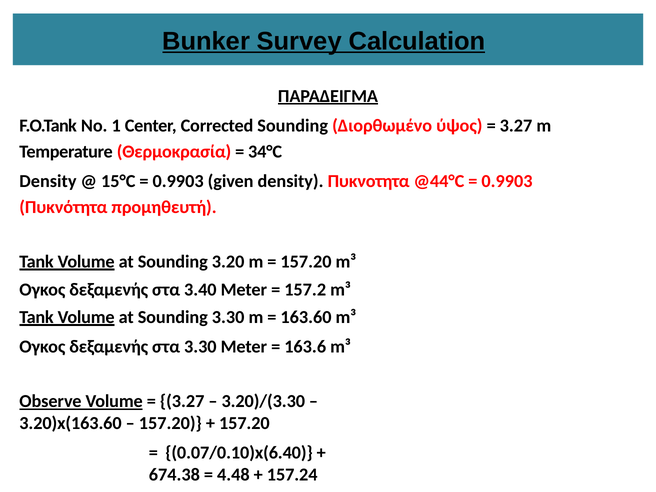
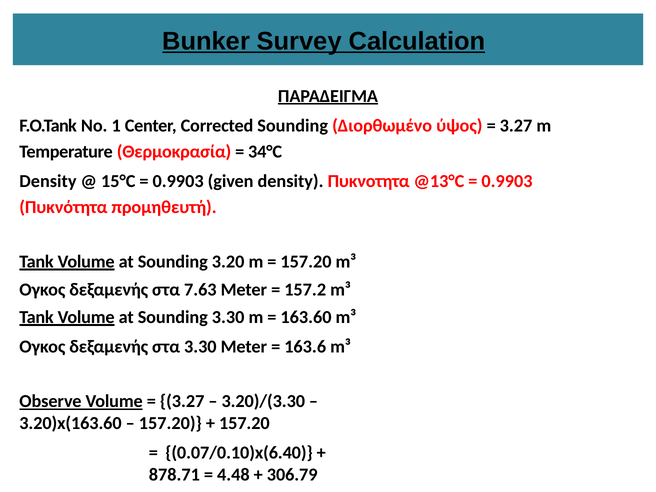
@44°C: @44°C -> @13°C
3.40: 3.40 -> 7.63
674.38: 674.38 -> 878.71
157.24: 157.24 -> 306.79
